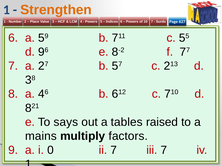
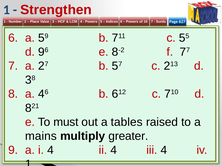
Strengthen colour: orange -> red
says: says -> must
factors: factors -> greater
i 0: 0 -> 4
ii 7: 7 -> 4
iii 7: 7 -> 4
